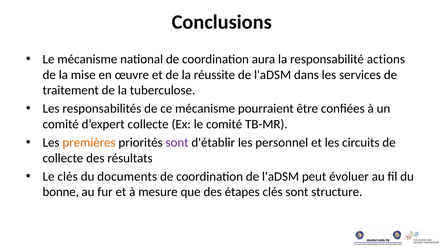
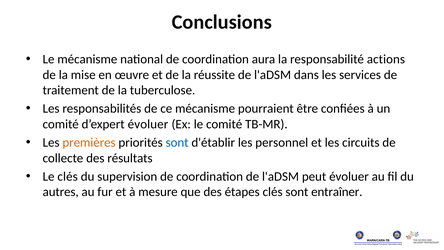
d’expert collecte: collecte -> évoluer
sont at (177, 142) colour: purple -> blue
documents: documents -> supervision
bonne: bonne -> autres
structure: structure -> entraîner
